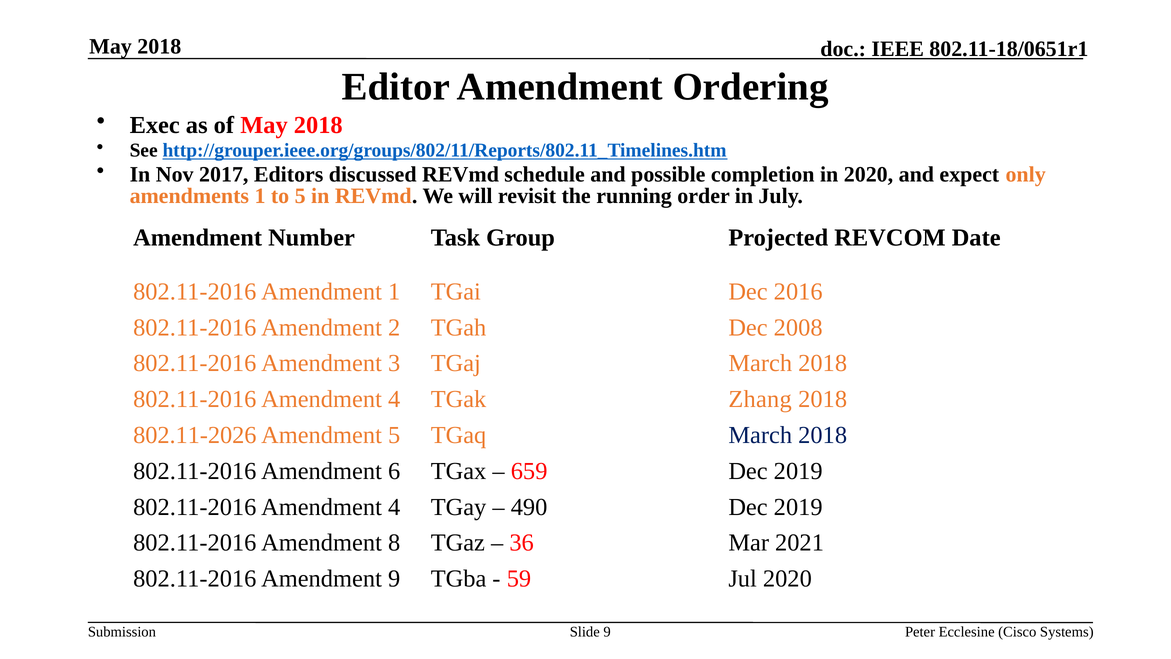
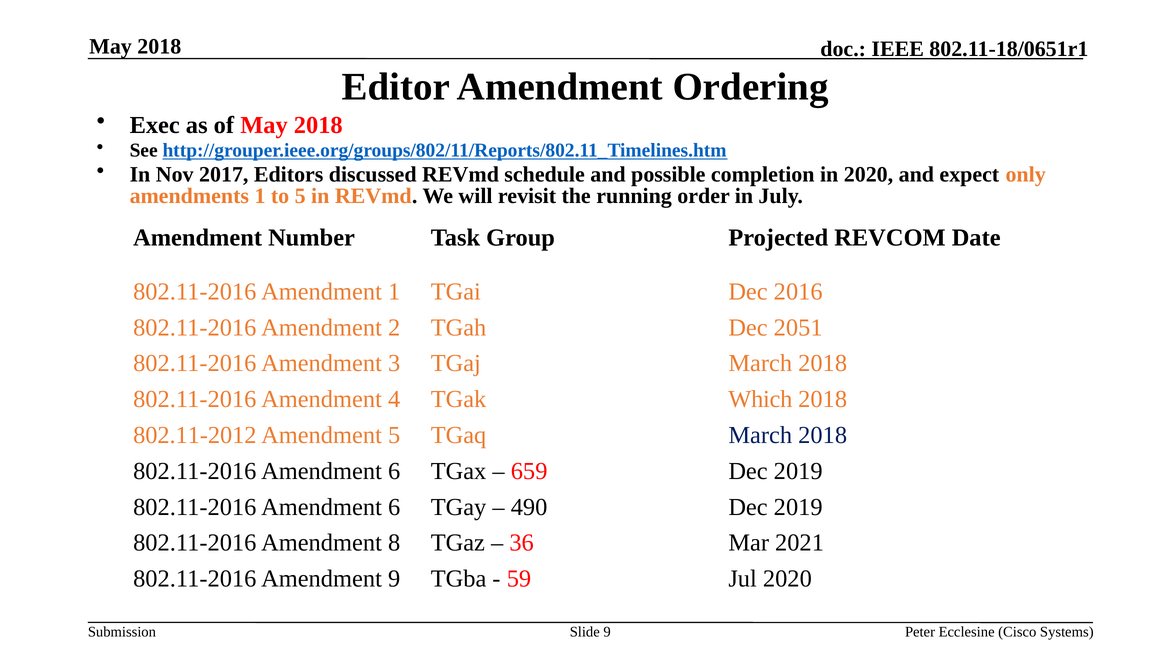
2008: 2008 -> 2051
Zhang: Zhang -> Which
802.11-2026: 802.11-2026 -> 802.11-2012
4 at (394, 507): 4 -> 6
